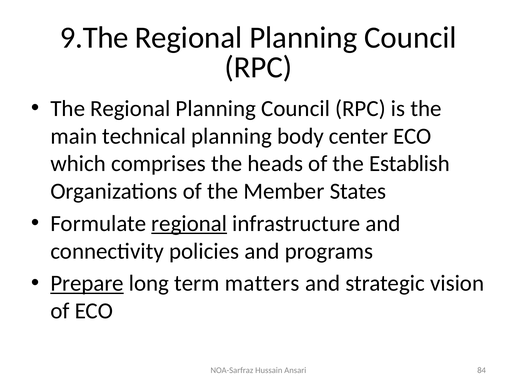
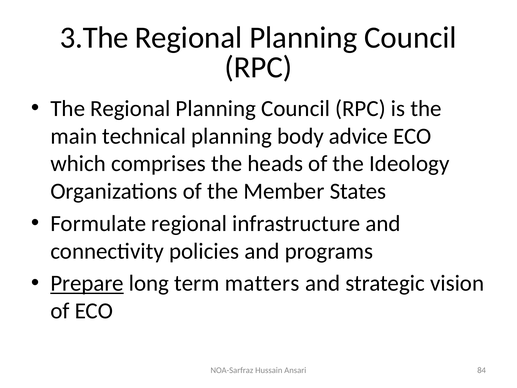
9.The: 9.The -> 3.The
center: center -> advice
Establish: Establish -> Ideology
regional at (189, 223) underline: present -> none
